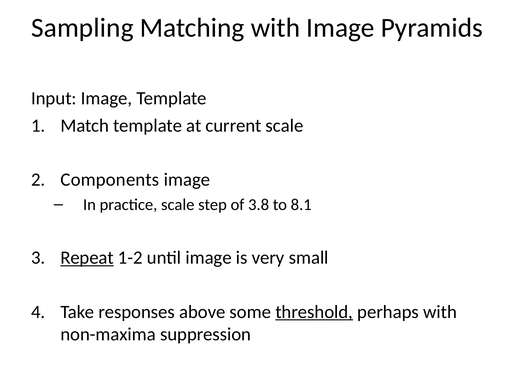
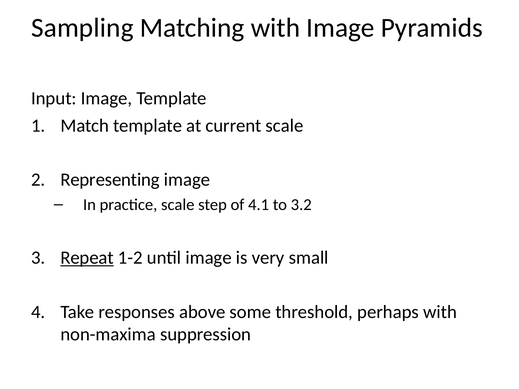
Components: Components -> Representing
3.8: 3.8 -> 4.1
8.1: 8.1 -> 3.2
threshold underline: present -> none
